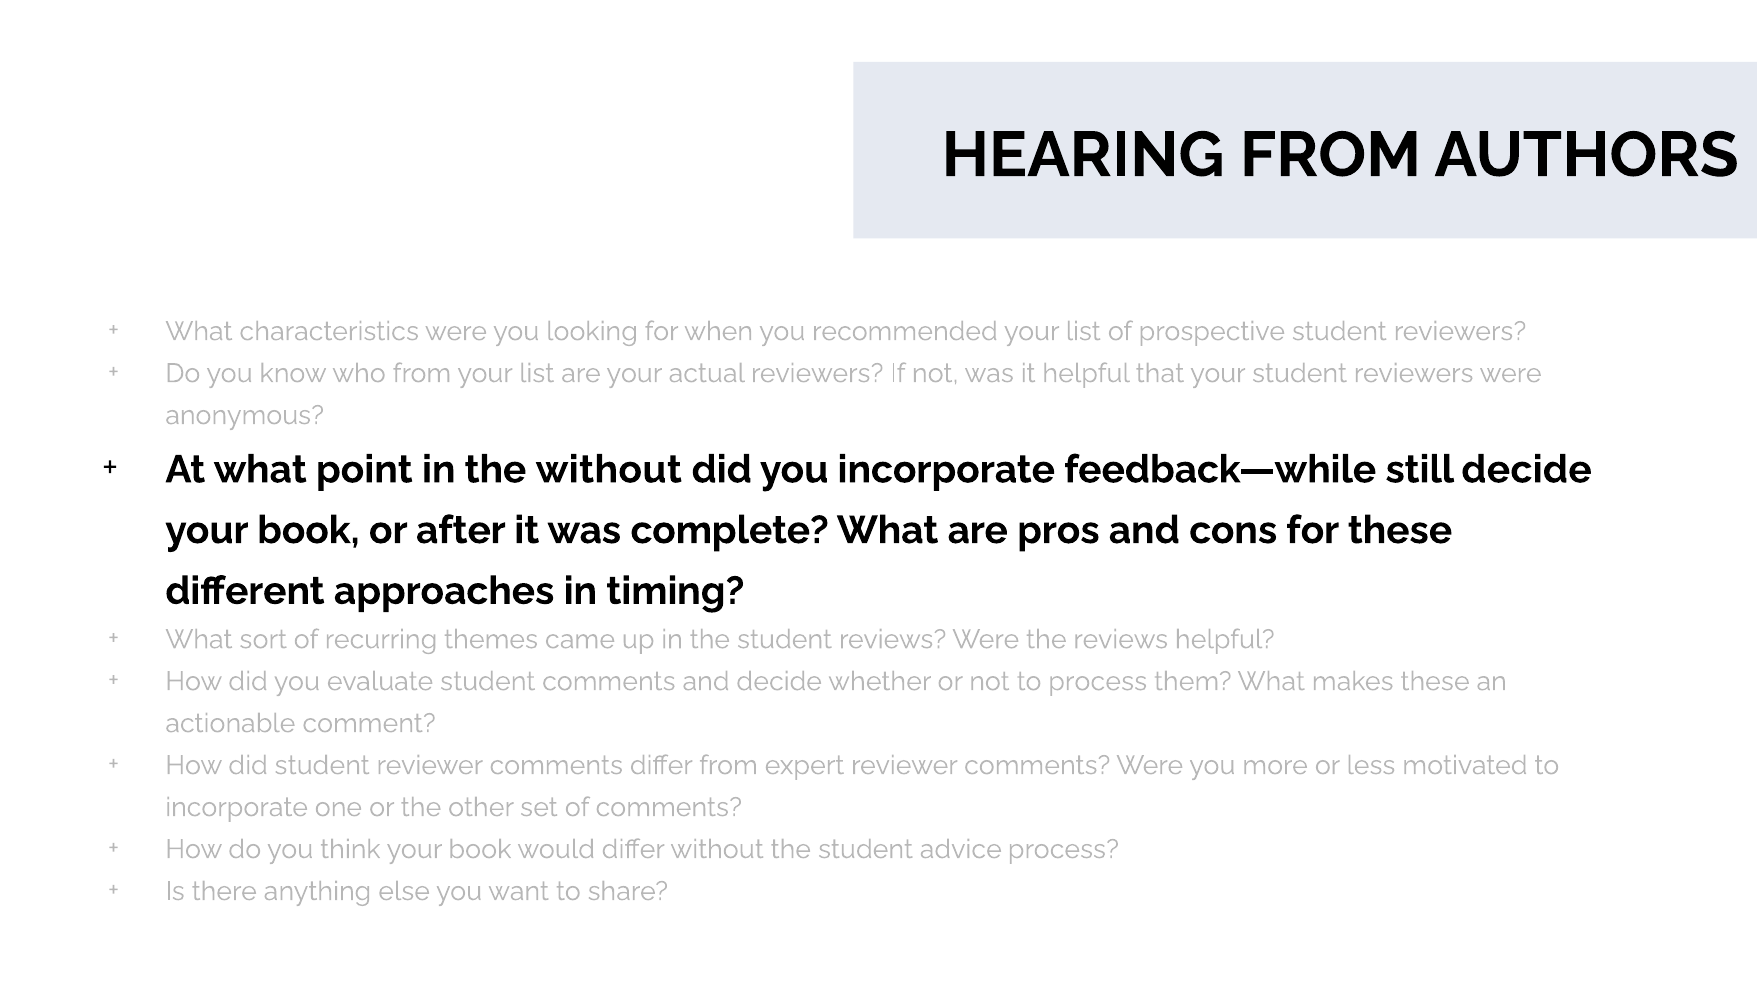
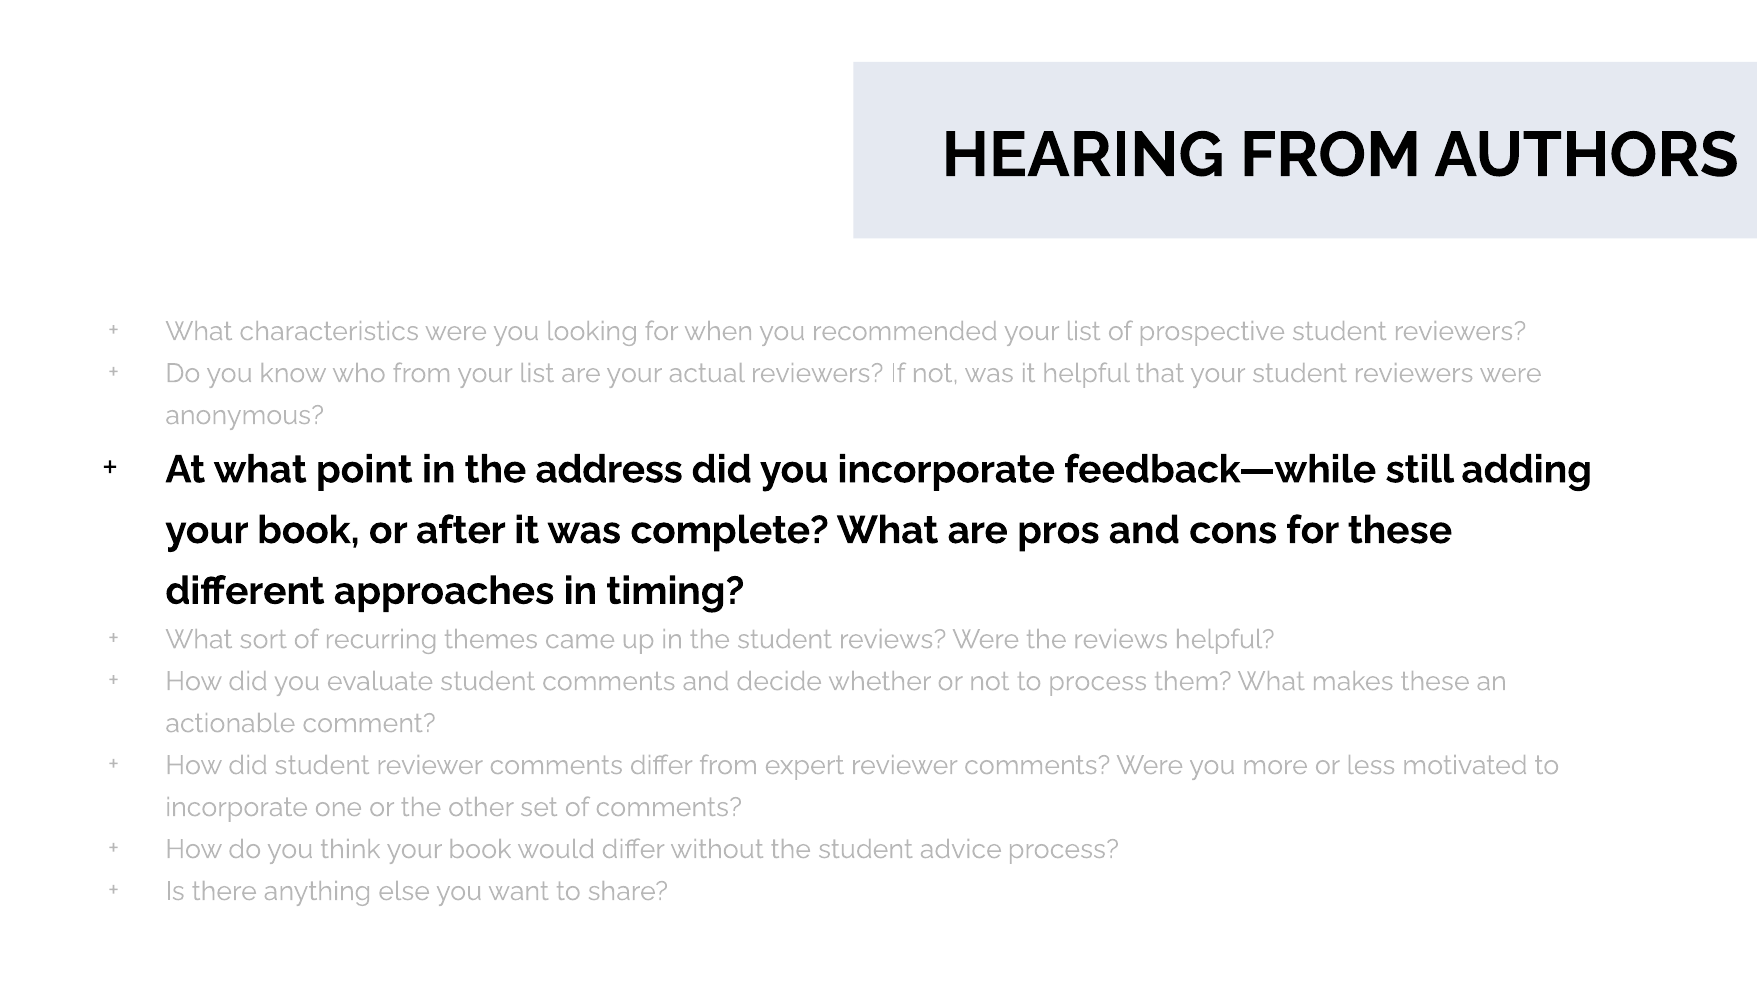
the without: without -> address
still decide: decide -> adding
